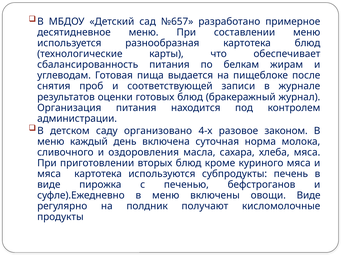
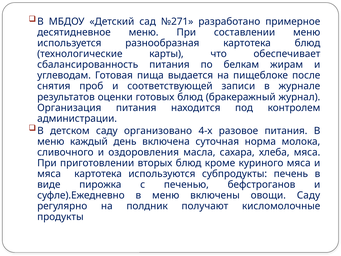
№657: №657 -> №271
разовое законом: законом -> питания
овощи Виде: Виде -> Саду
